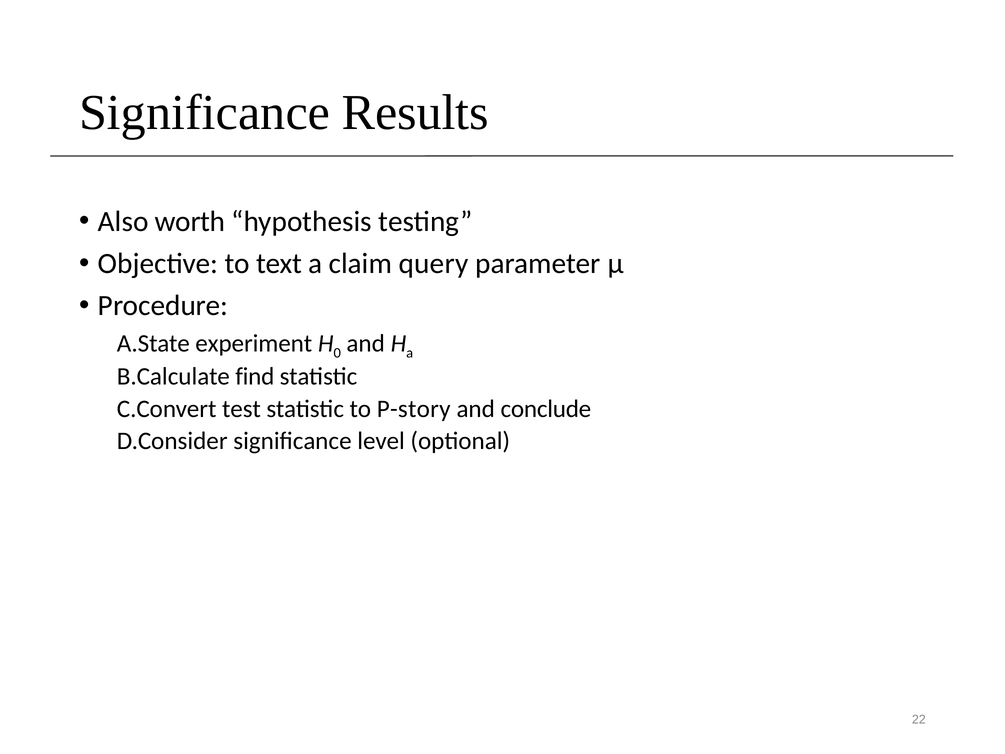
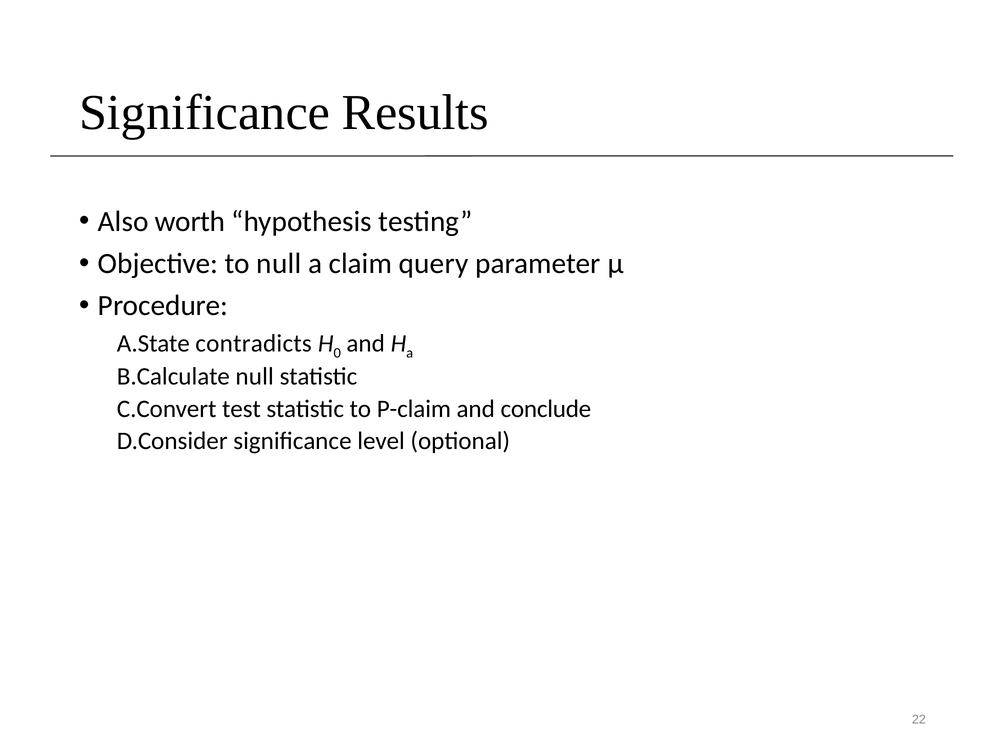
to text: text -> null
experiment: experiment -> contradicts
find at (255, 376): find -> null
P-story: P-story -> P-claim
